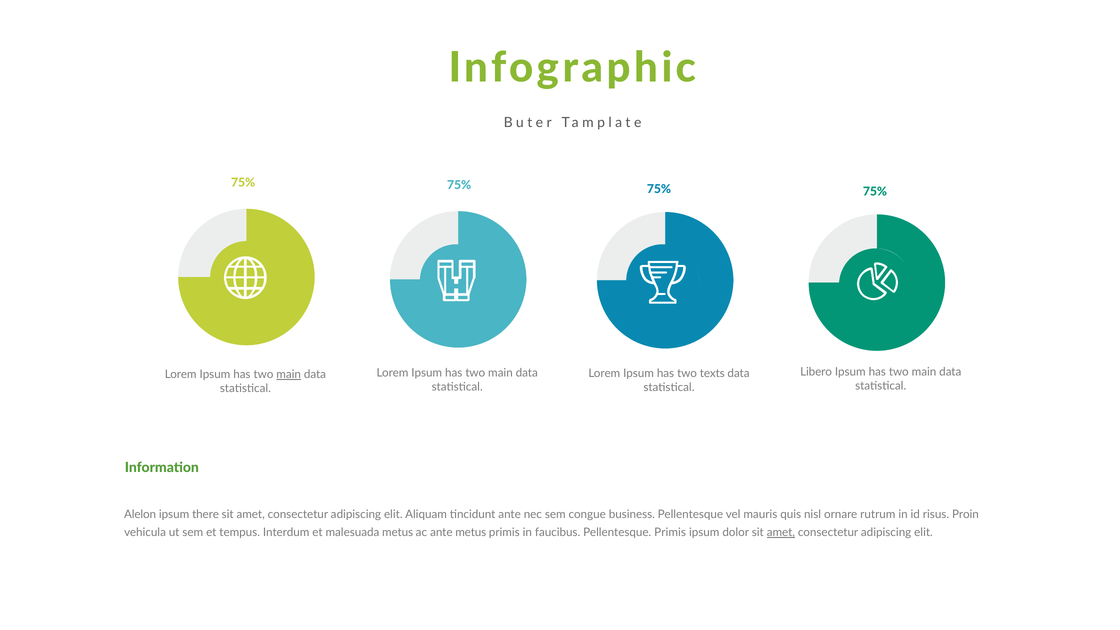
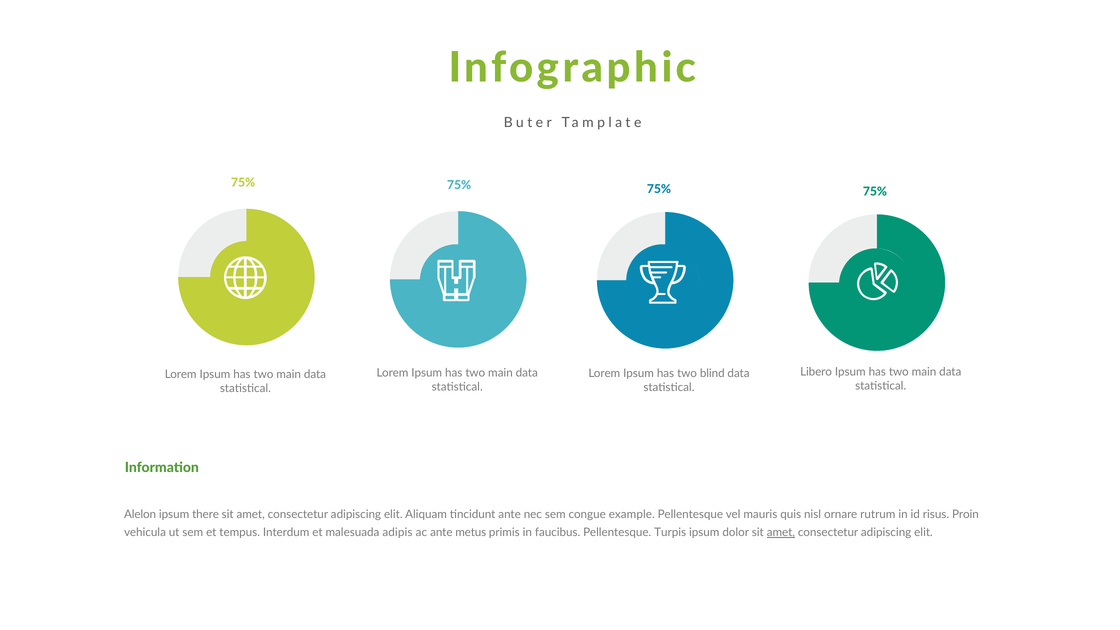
texts: texts -> blind
main at (289, 374) underline: present -> none
business: business -> example
malesuada metus: metus -> adipis
Pellentesque Primis: Primis -> Turpis
